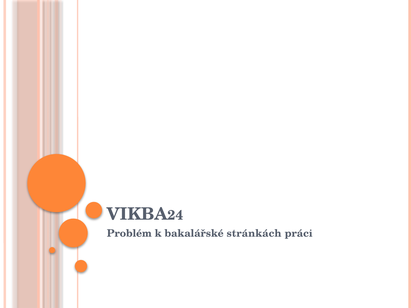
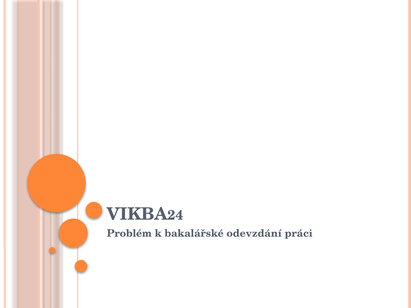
stránkách: stránkách -> odevzdání
